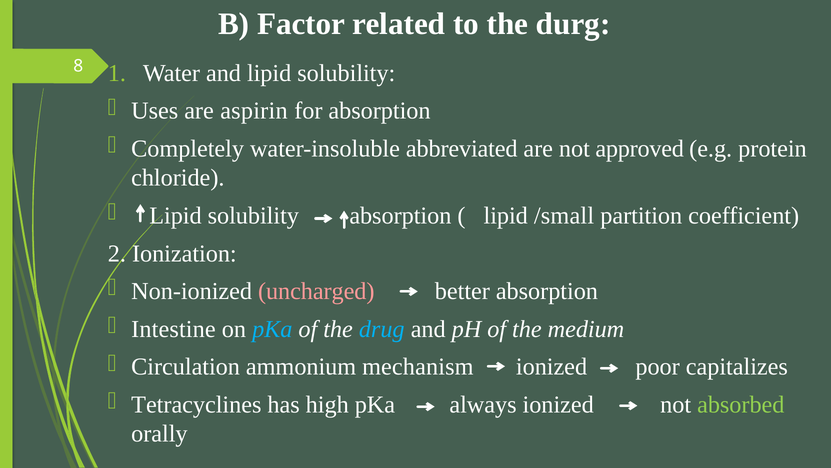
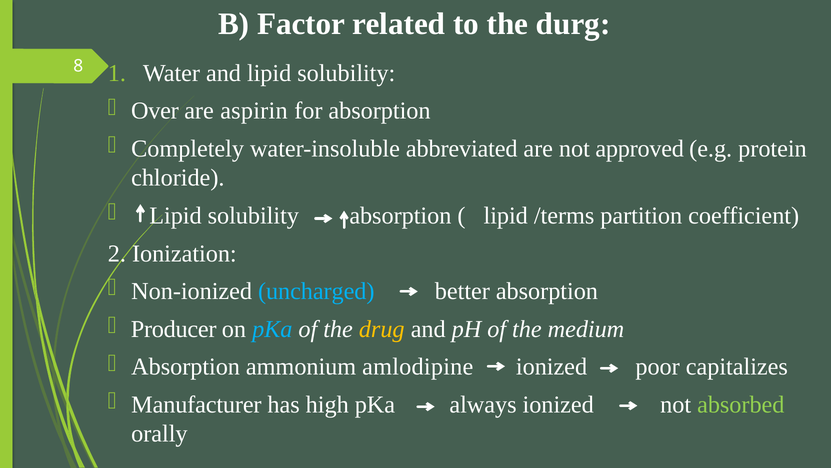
Uses: Uses -> Over
/small: /small -> /terms
uncharged colour: pink -> light blue
Intestine: Intestine -> Producer
drug colour: light blue -> yellow
Circulation at (186, 366): Circulation -> Absorption
mechanism: mechanism -> amlodipine
Tetracyclines: Tetracyclines -> Manufacturer
